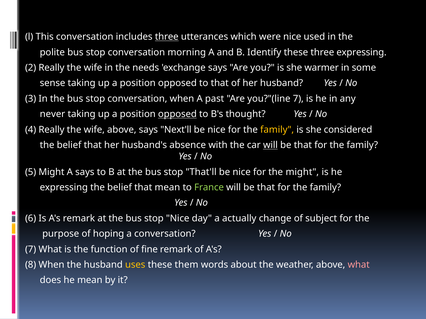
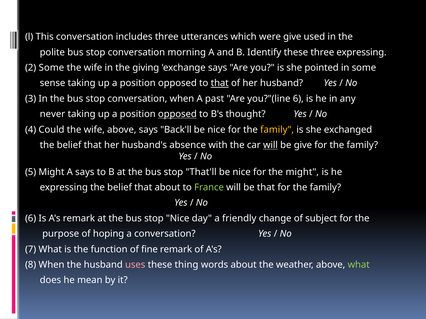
three at (167, 37) underline: present -> none
were nice: nice -> give
2 Really: Really -> Some
needs: needs -> giving
warmer: warmer -> pointed
that at (220, 83) underline: none -> present
you?"(line 7: 7 -> 6
4 Really: Really -> Could
Next'll: Next'll -> Back'll
considered: considered -> exchanged
that at (303, 145): that -> give
that mean: mean -> about
actually: actually -> friendly
uses colour: yellow -> pink
them: them -> thing
what at (359, 265) colour: pink -> light green
